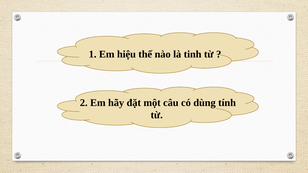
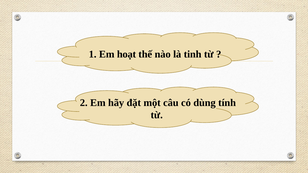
hiệu: hiệu -> hoạt
